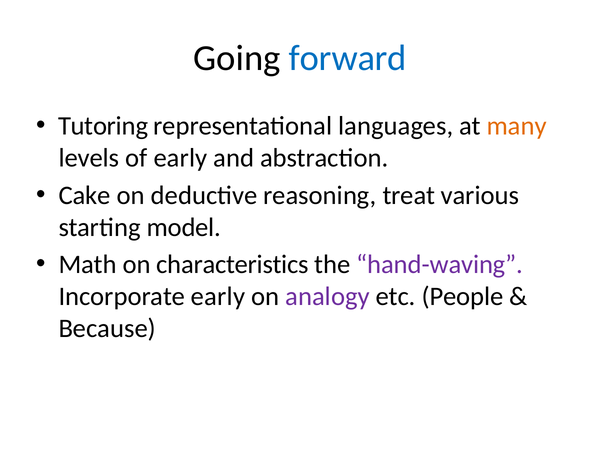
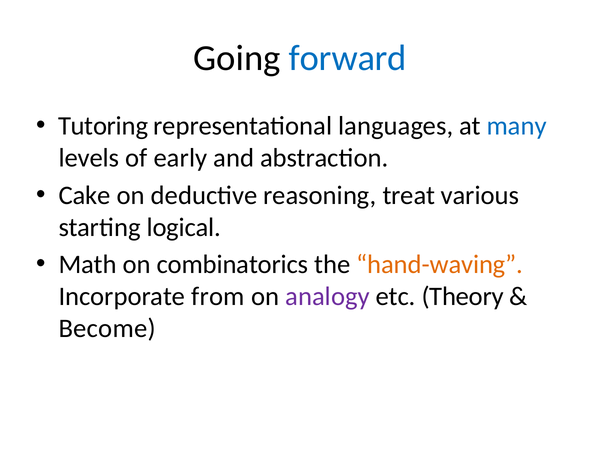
many colour: orange -> blue
model: model -> logical
characteristics: characteristics -> combinatorics
hand-waving colour: purple -> orange
Incorporate early: early -> from
People: People -> Theory
Because: Because -> Become
